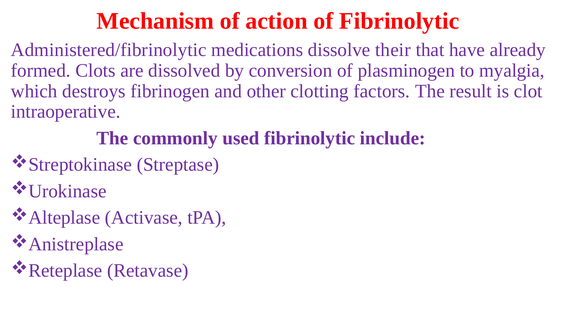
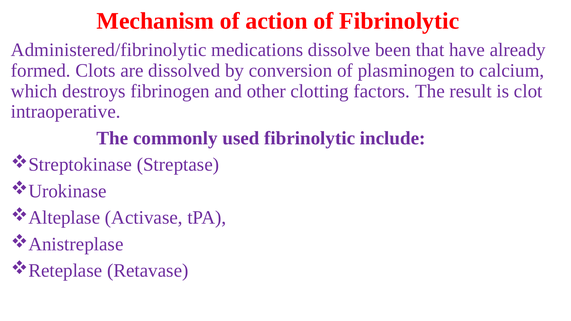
their: their -> been
myalgia: myalgia -> calcium
